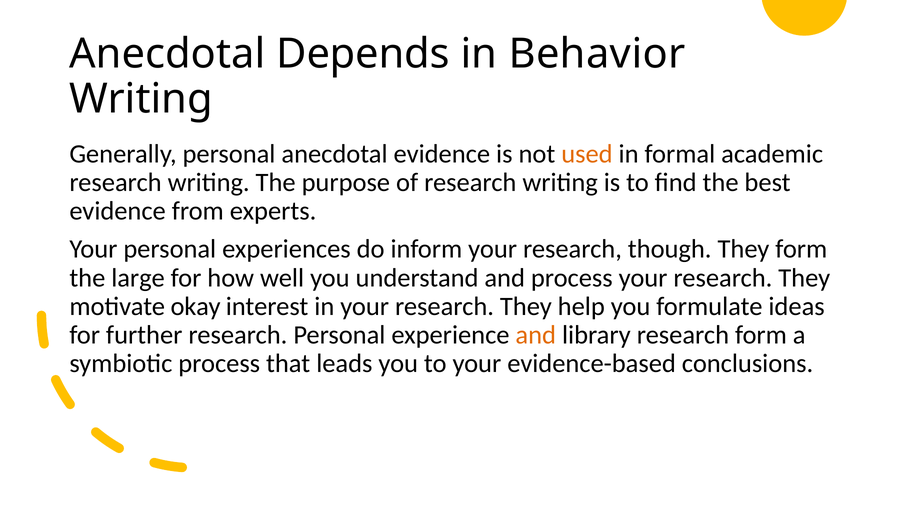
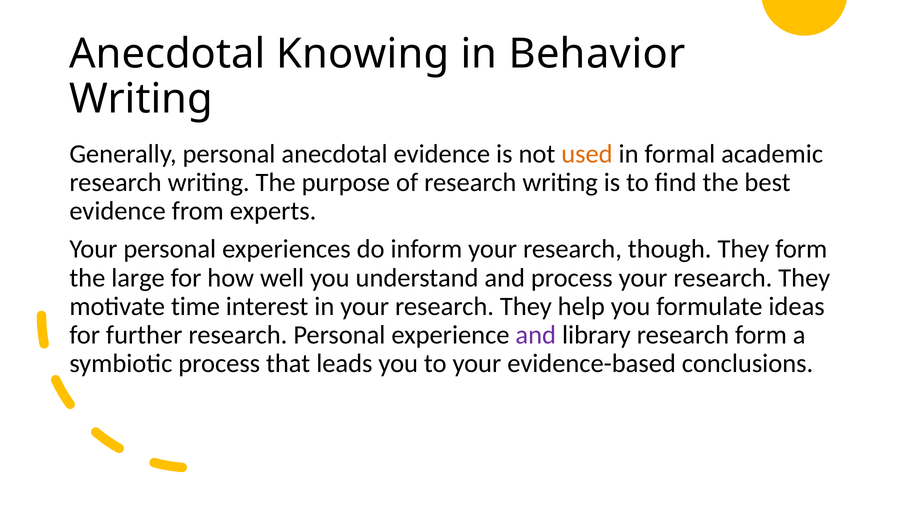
Depends: Depends -> Knowing
okay: okay -> time
and at (536, 335) colour: orange -> purple
